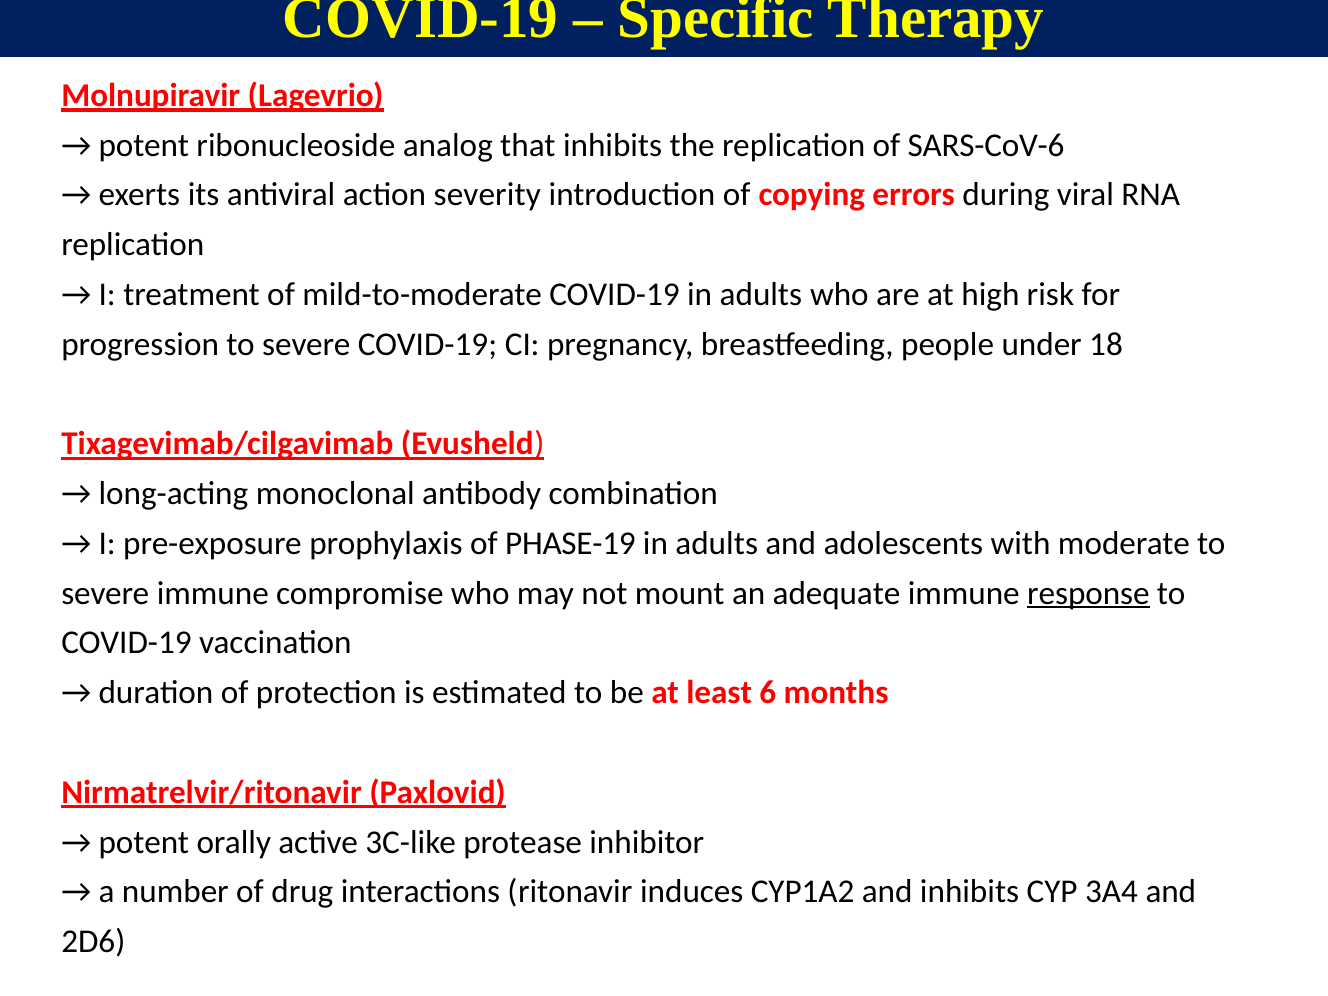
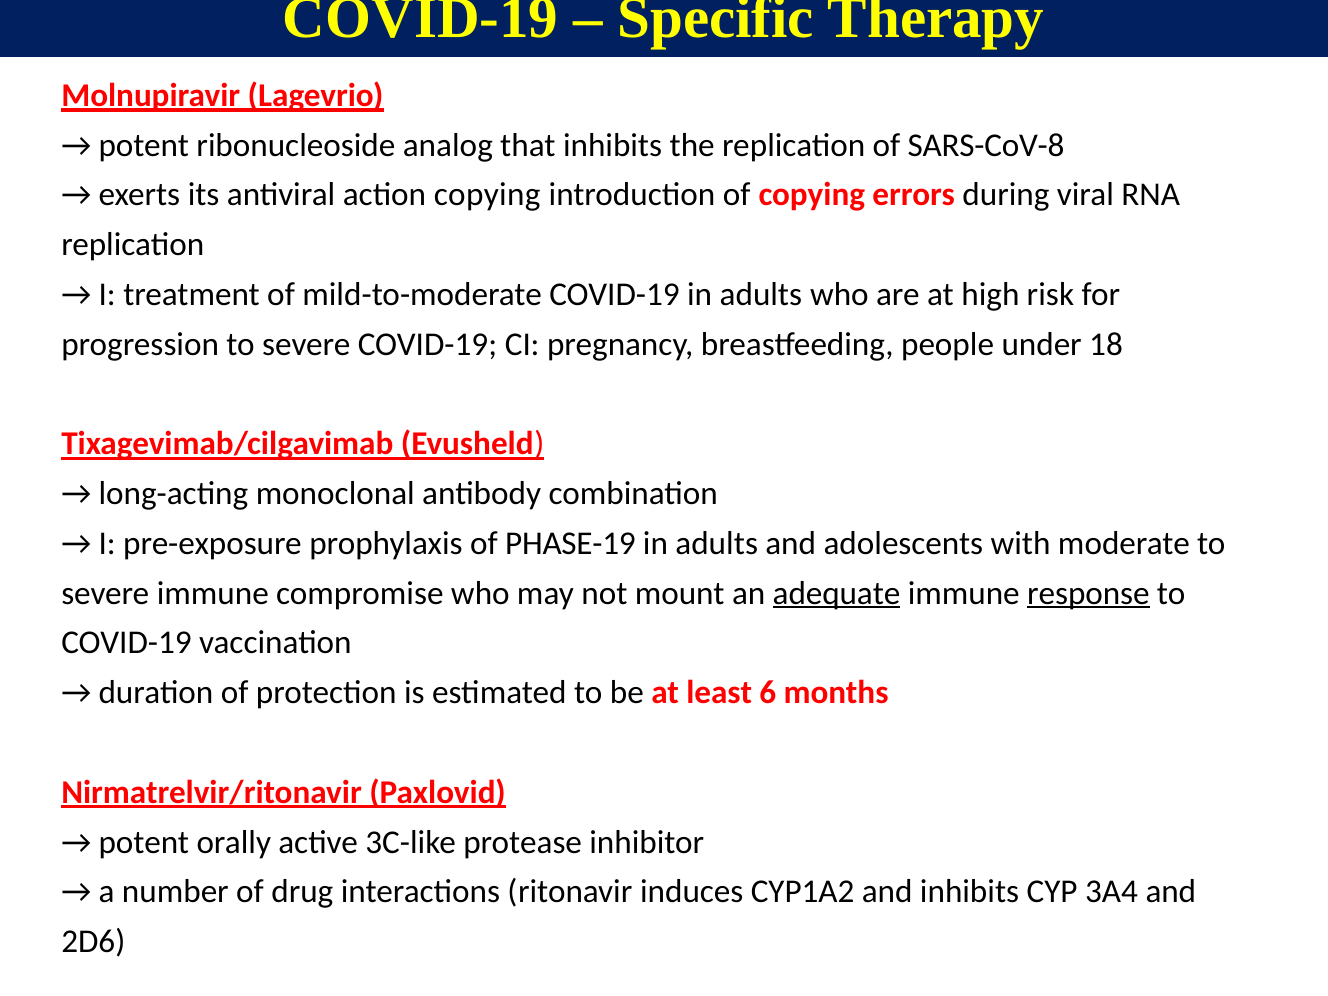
SARS-CoV-6: SARS-CoV-6 -> SARS-CoV-8
action severity: severity -> copying
adequate underline: none -> present
